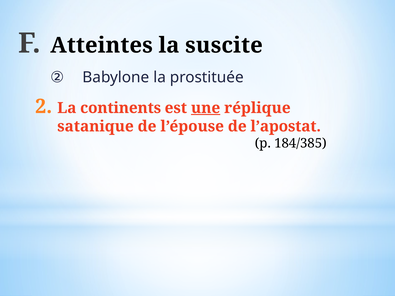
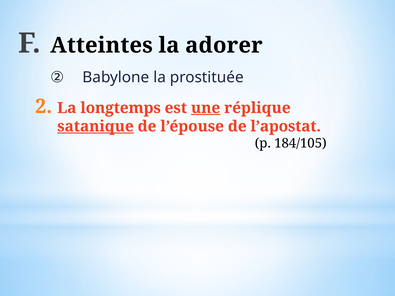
suscite: suscite -> adorer
continents: continents -> longtemps
satanique underline: none -> present
184/385: 184/385 -> 184/105
